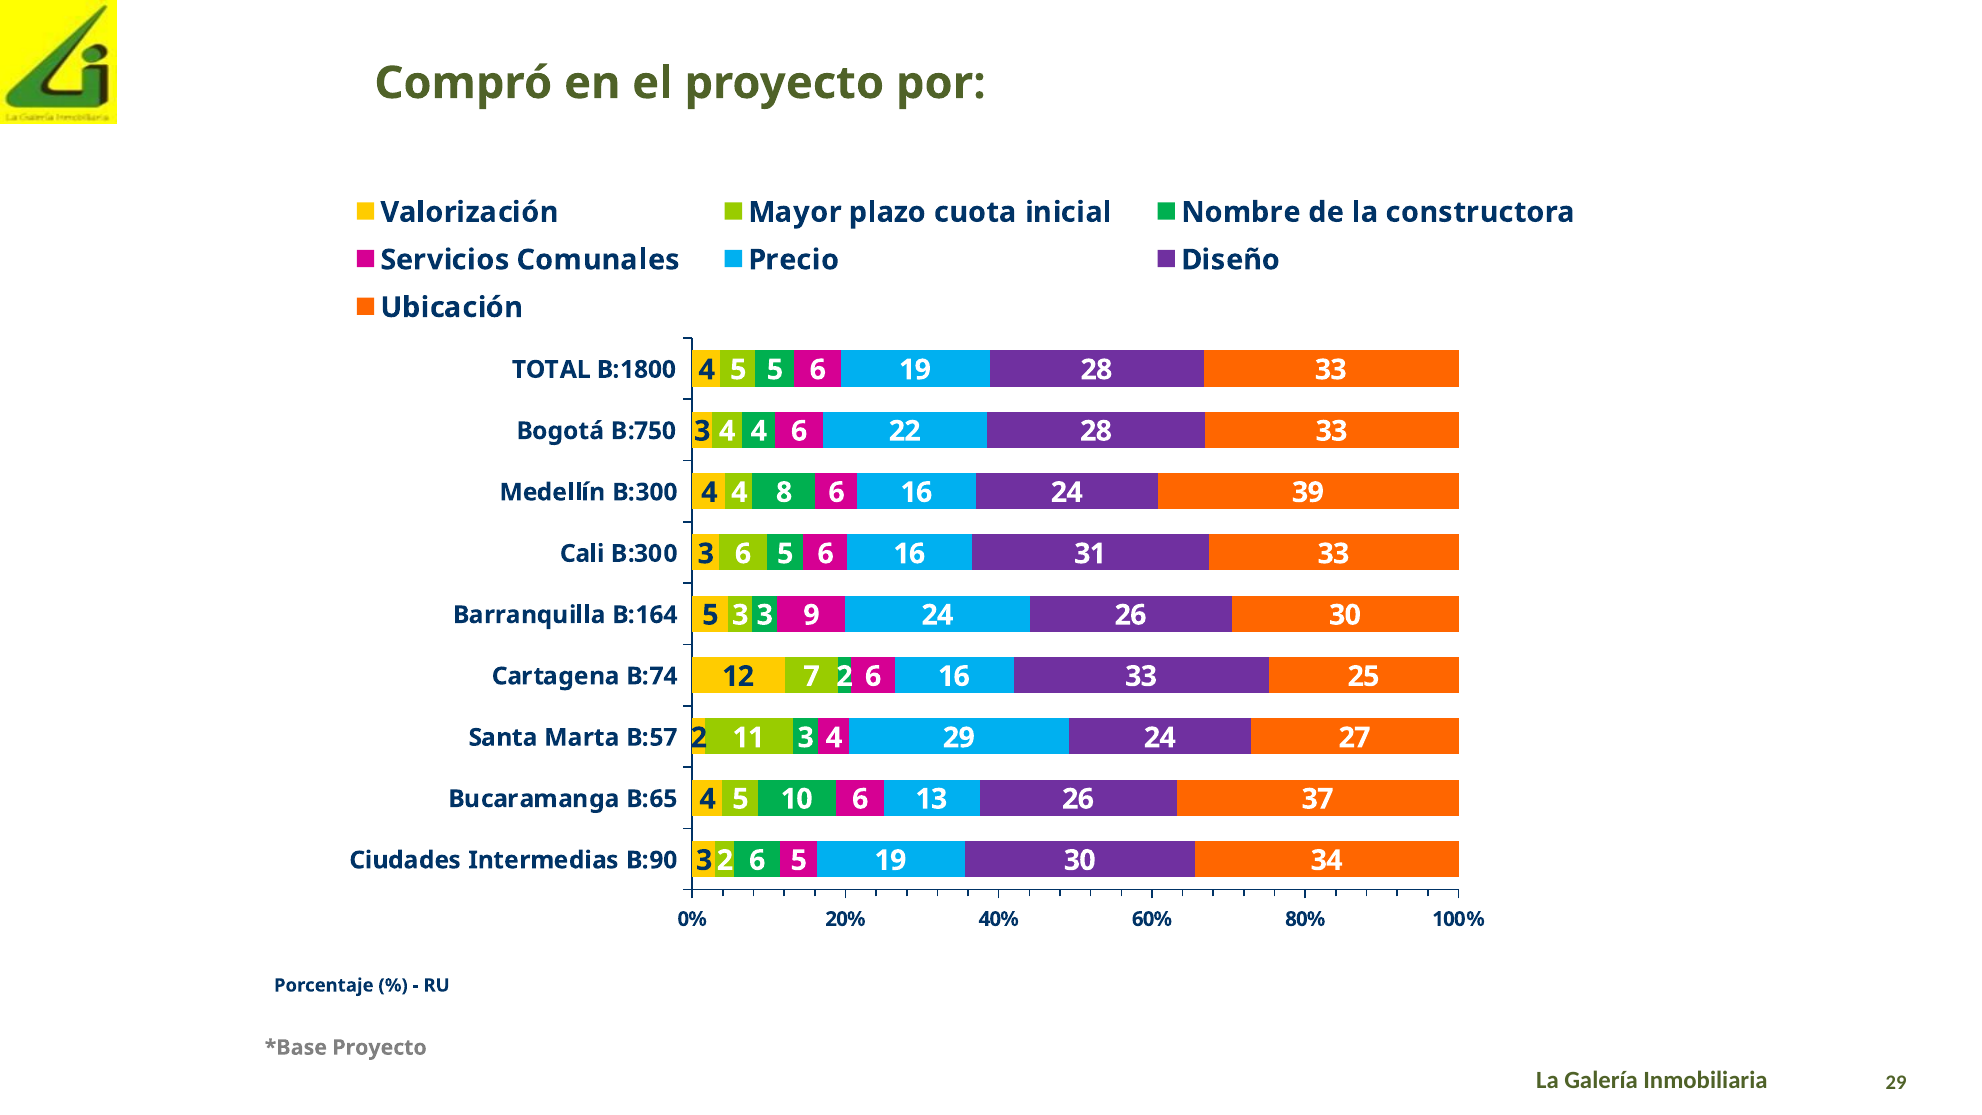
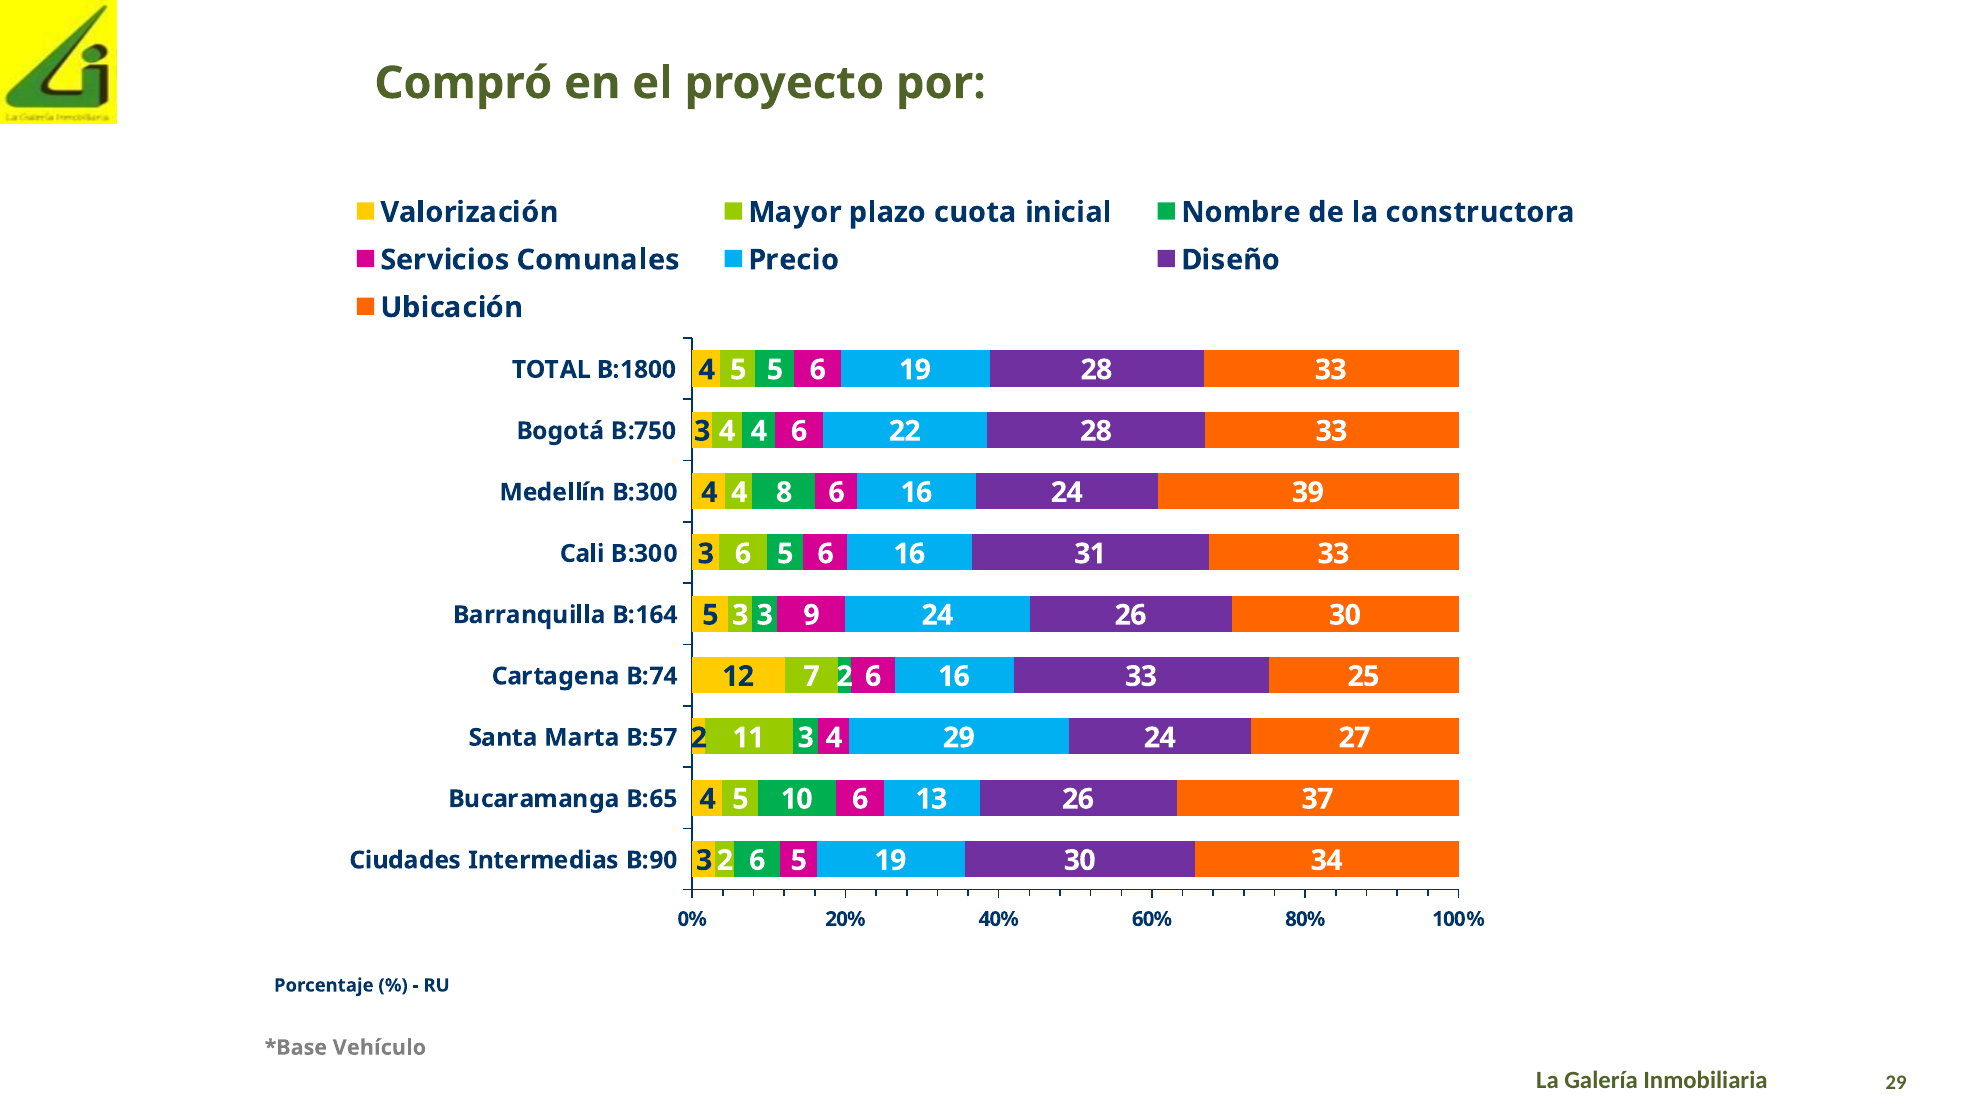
Proyecto at (380, 1047): Proyecto -> Vehículo
